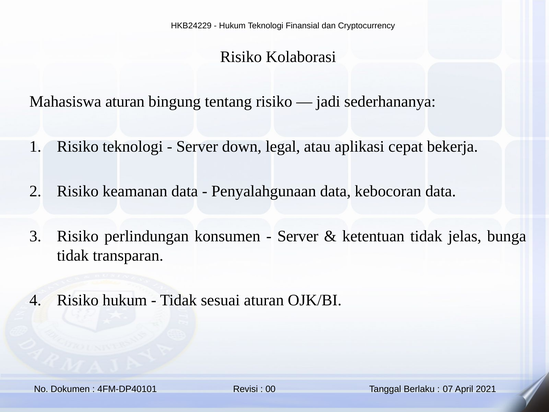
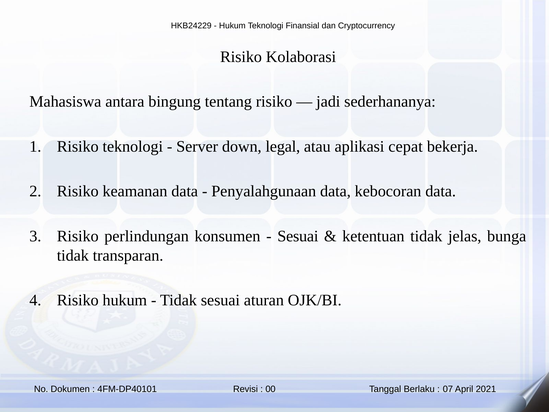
Mahasiswa aturan: aturan -> antara
Server at (298, 236): Server -> Sesuai
